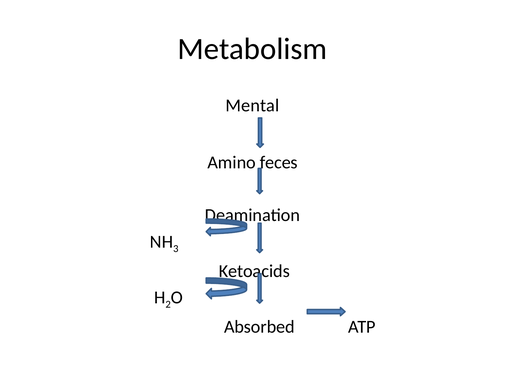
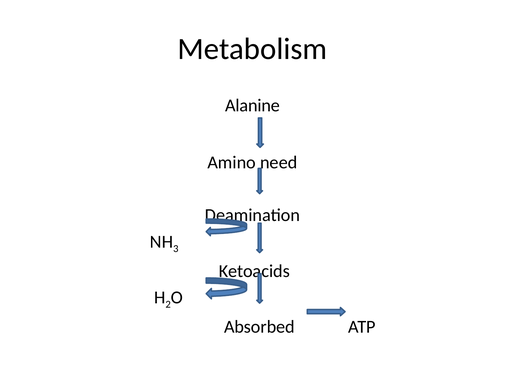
Mental: Mental -> Alanine
feces: feces -> need
